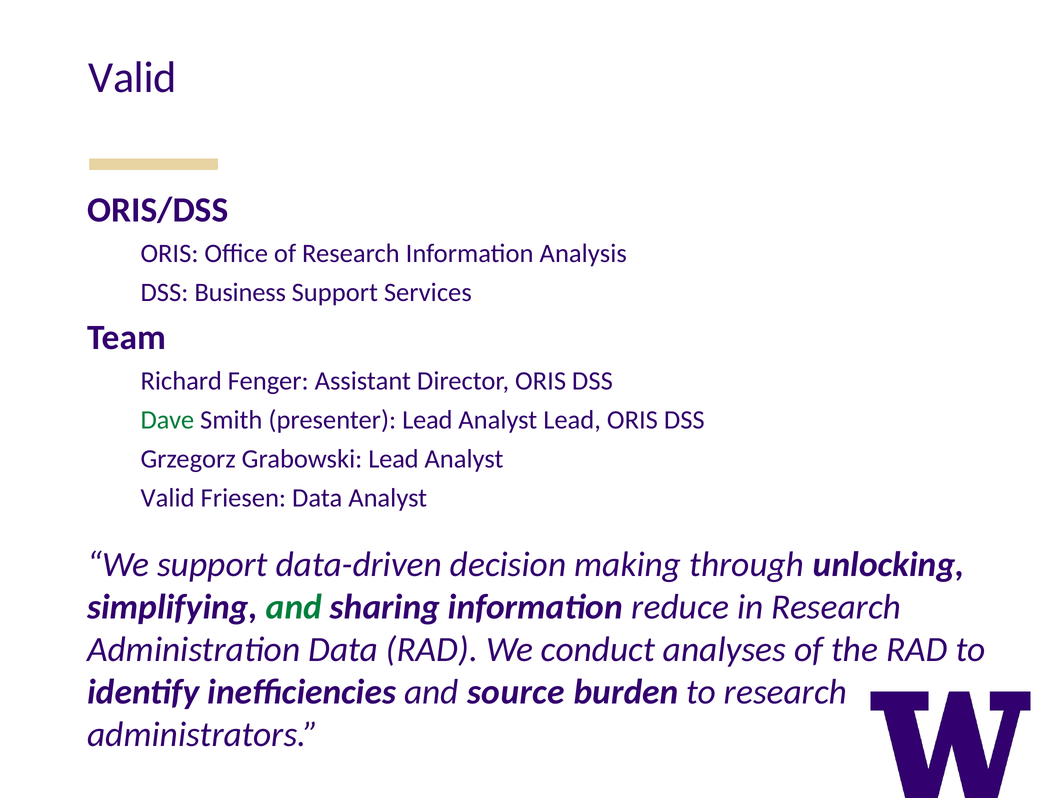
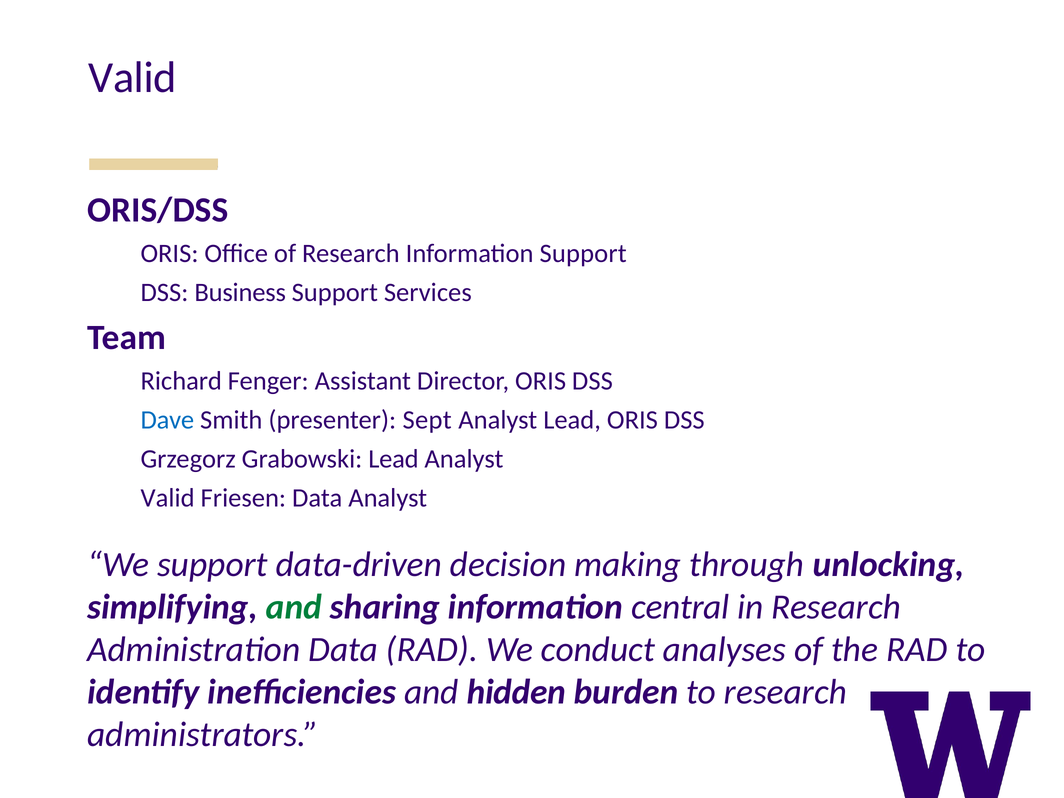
Information Analysis: Analysis -> Support
Dave colour: green -> blue
presenter Lead: Lead -> Sept
reduce: reduce -> central
source: source -> hidden
